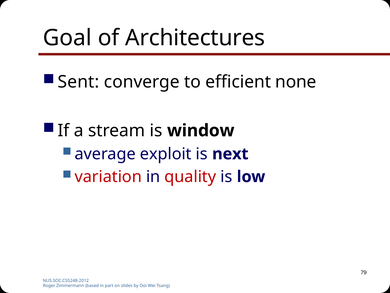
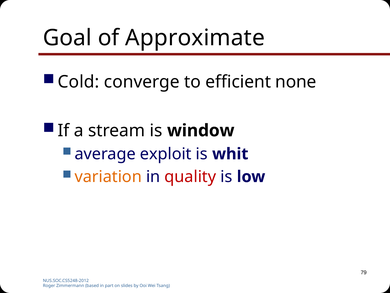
Architectures: Architectures -> Approximate
Sent: Sent -> Cold
next: next -> whit
variation colour: red -> orange
